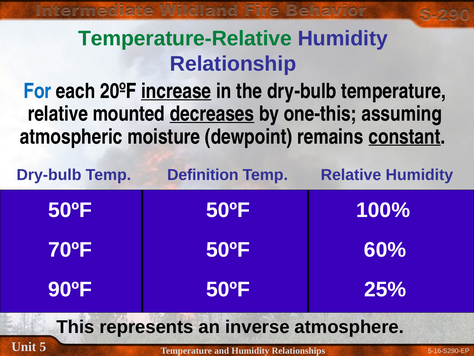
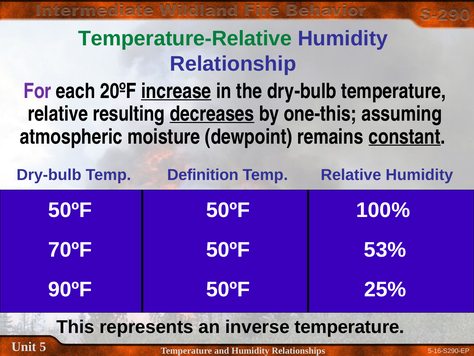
For colour: blue -> purple
mounted: mounted -> resulting
60%: 60% -> 53%
inverse atmosphere: atmosphere -> temperature
